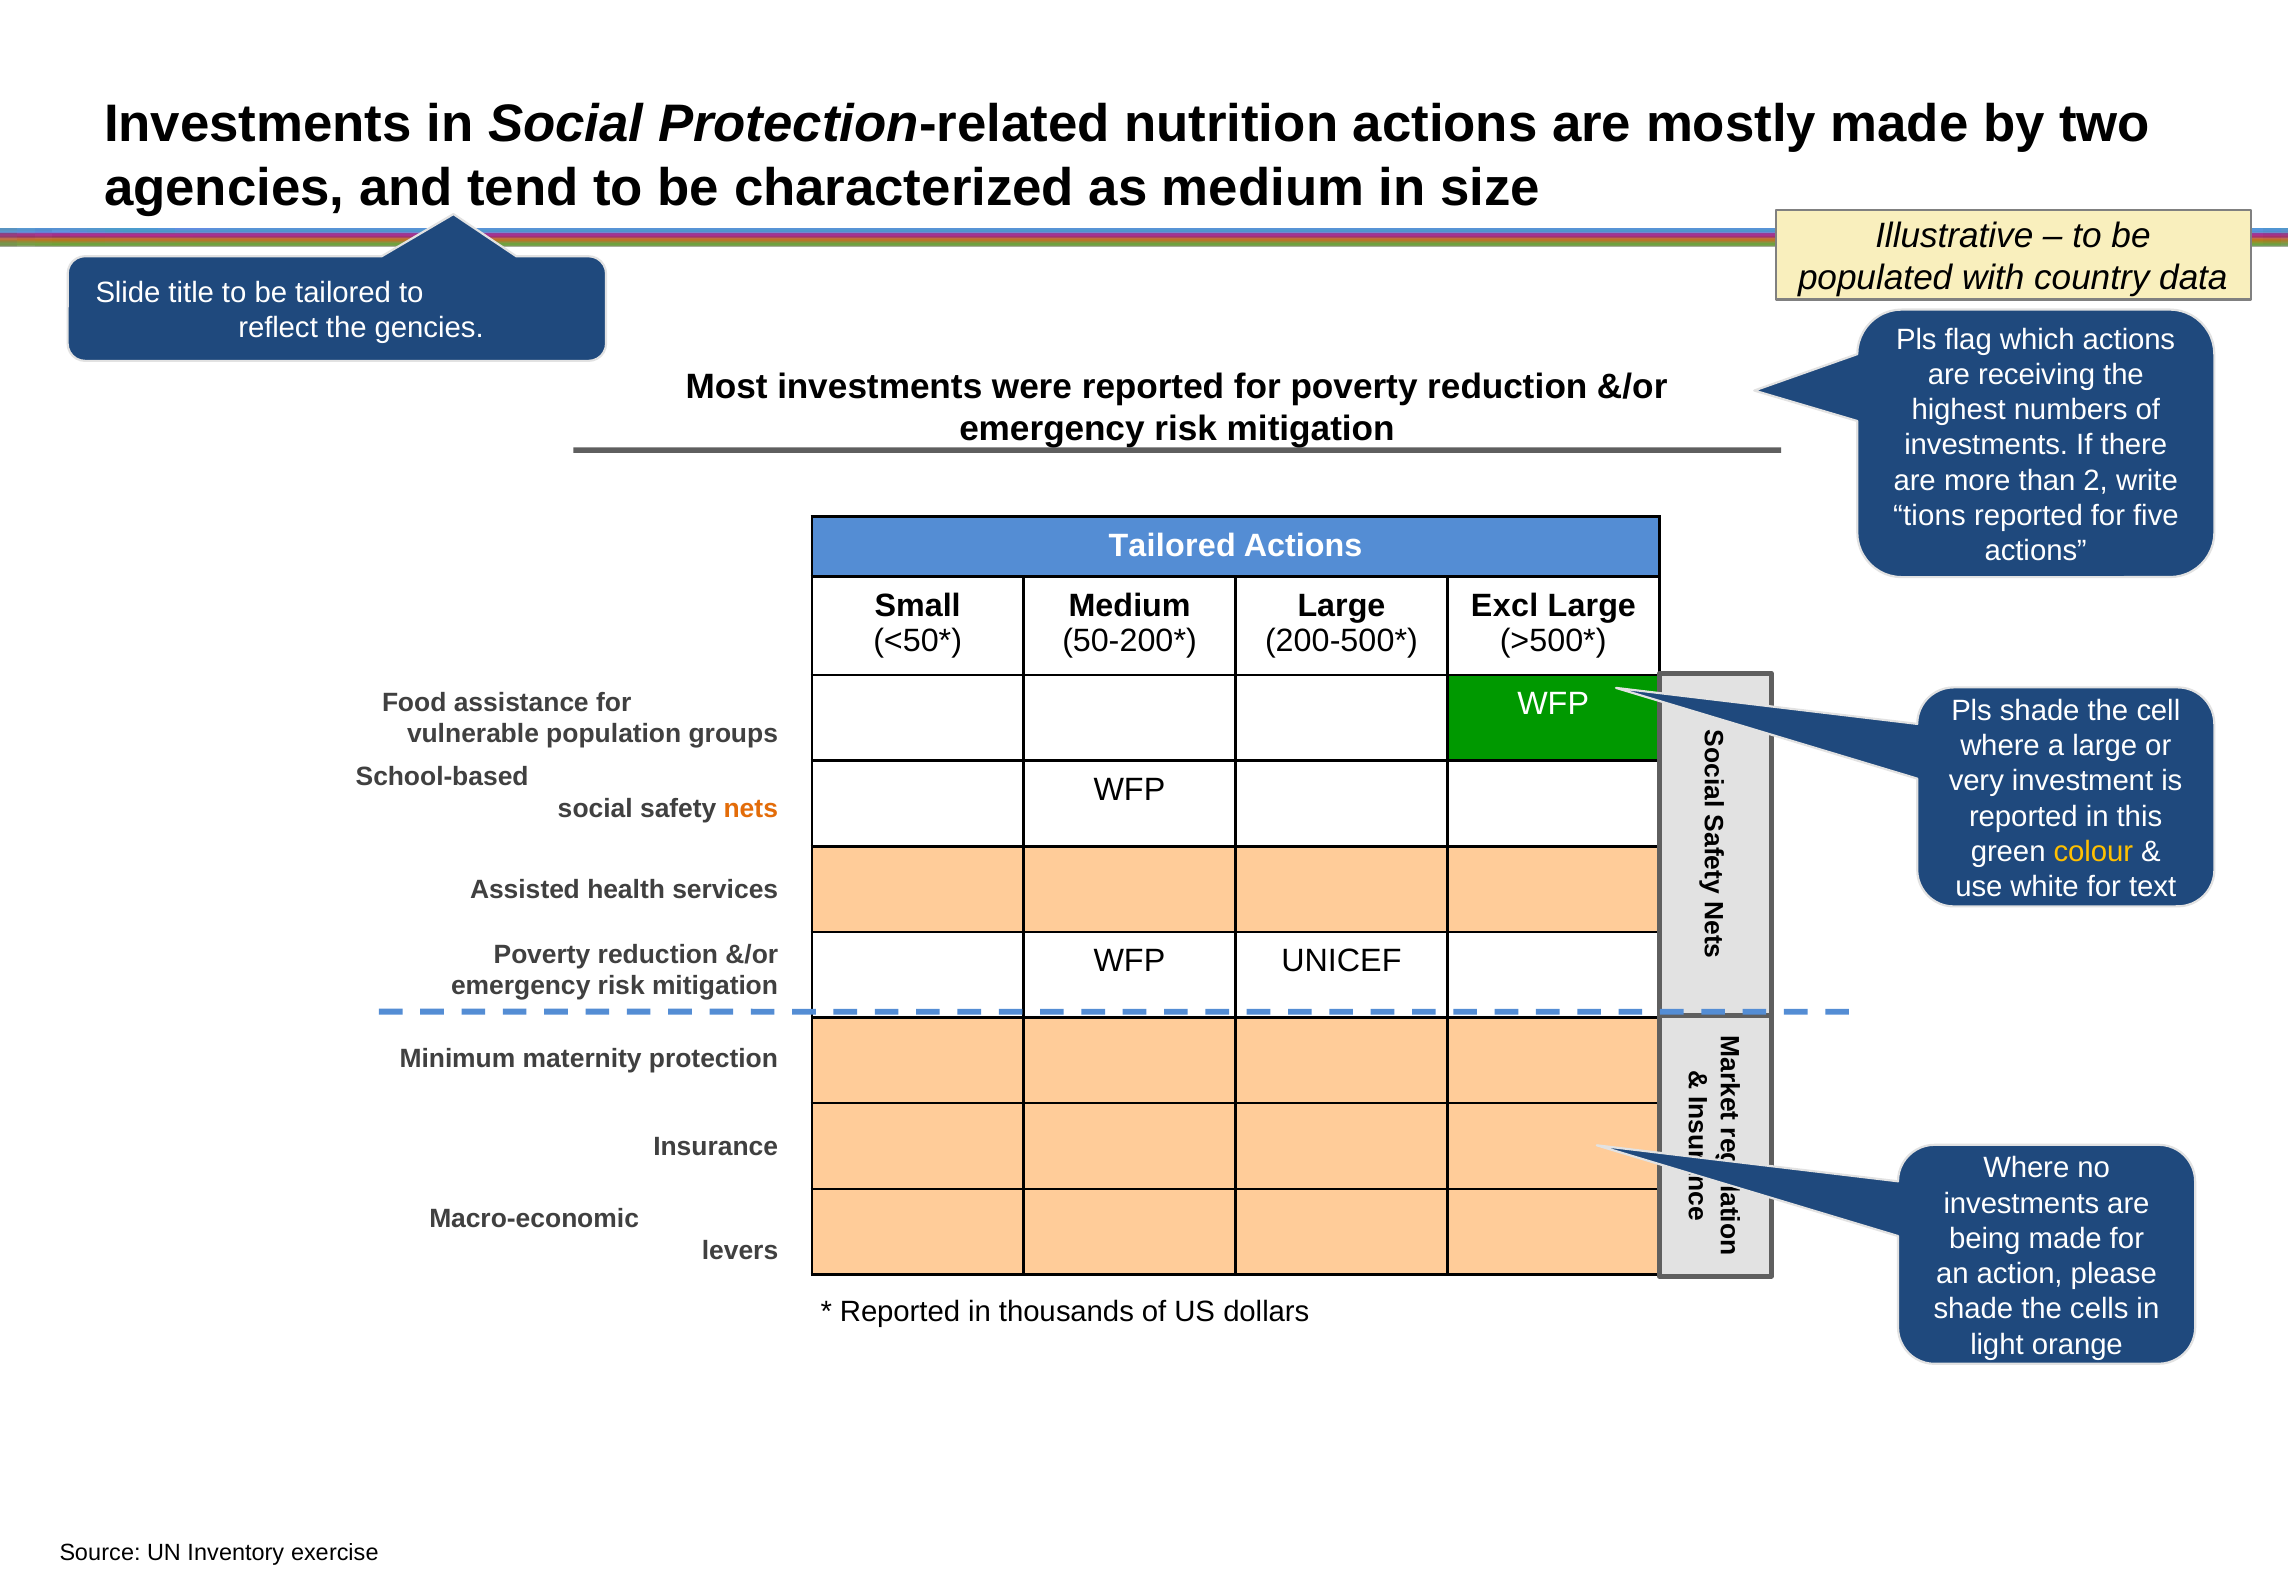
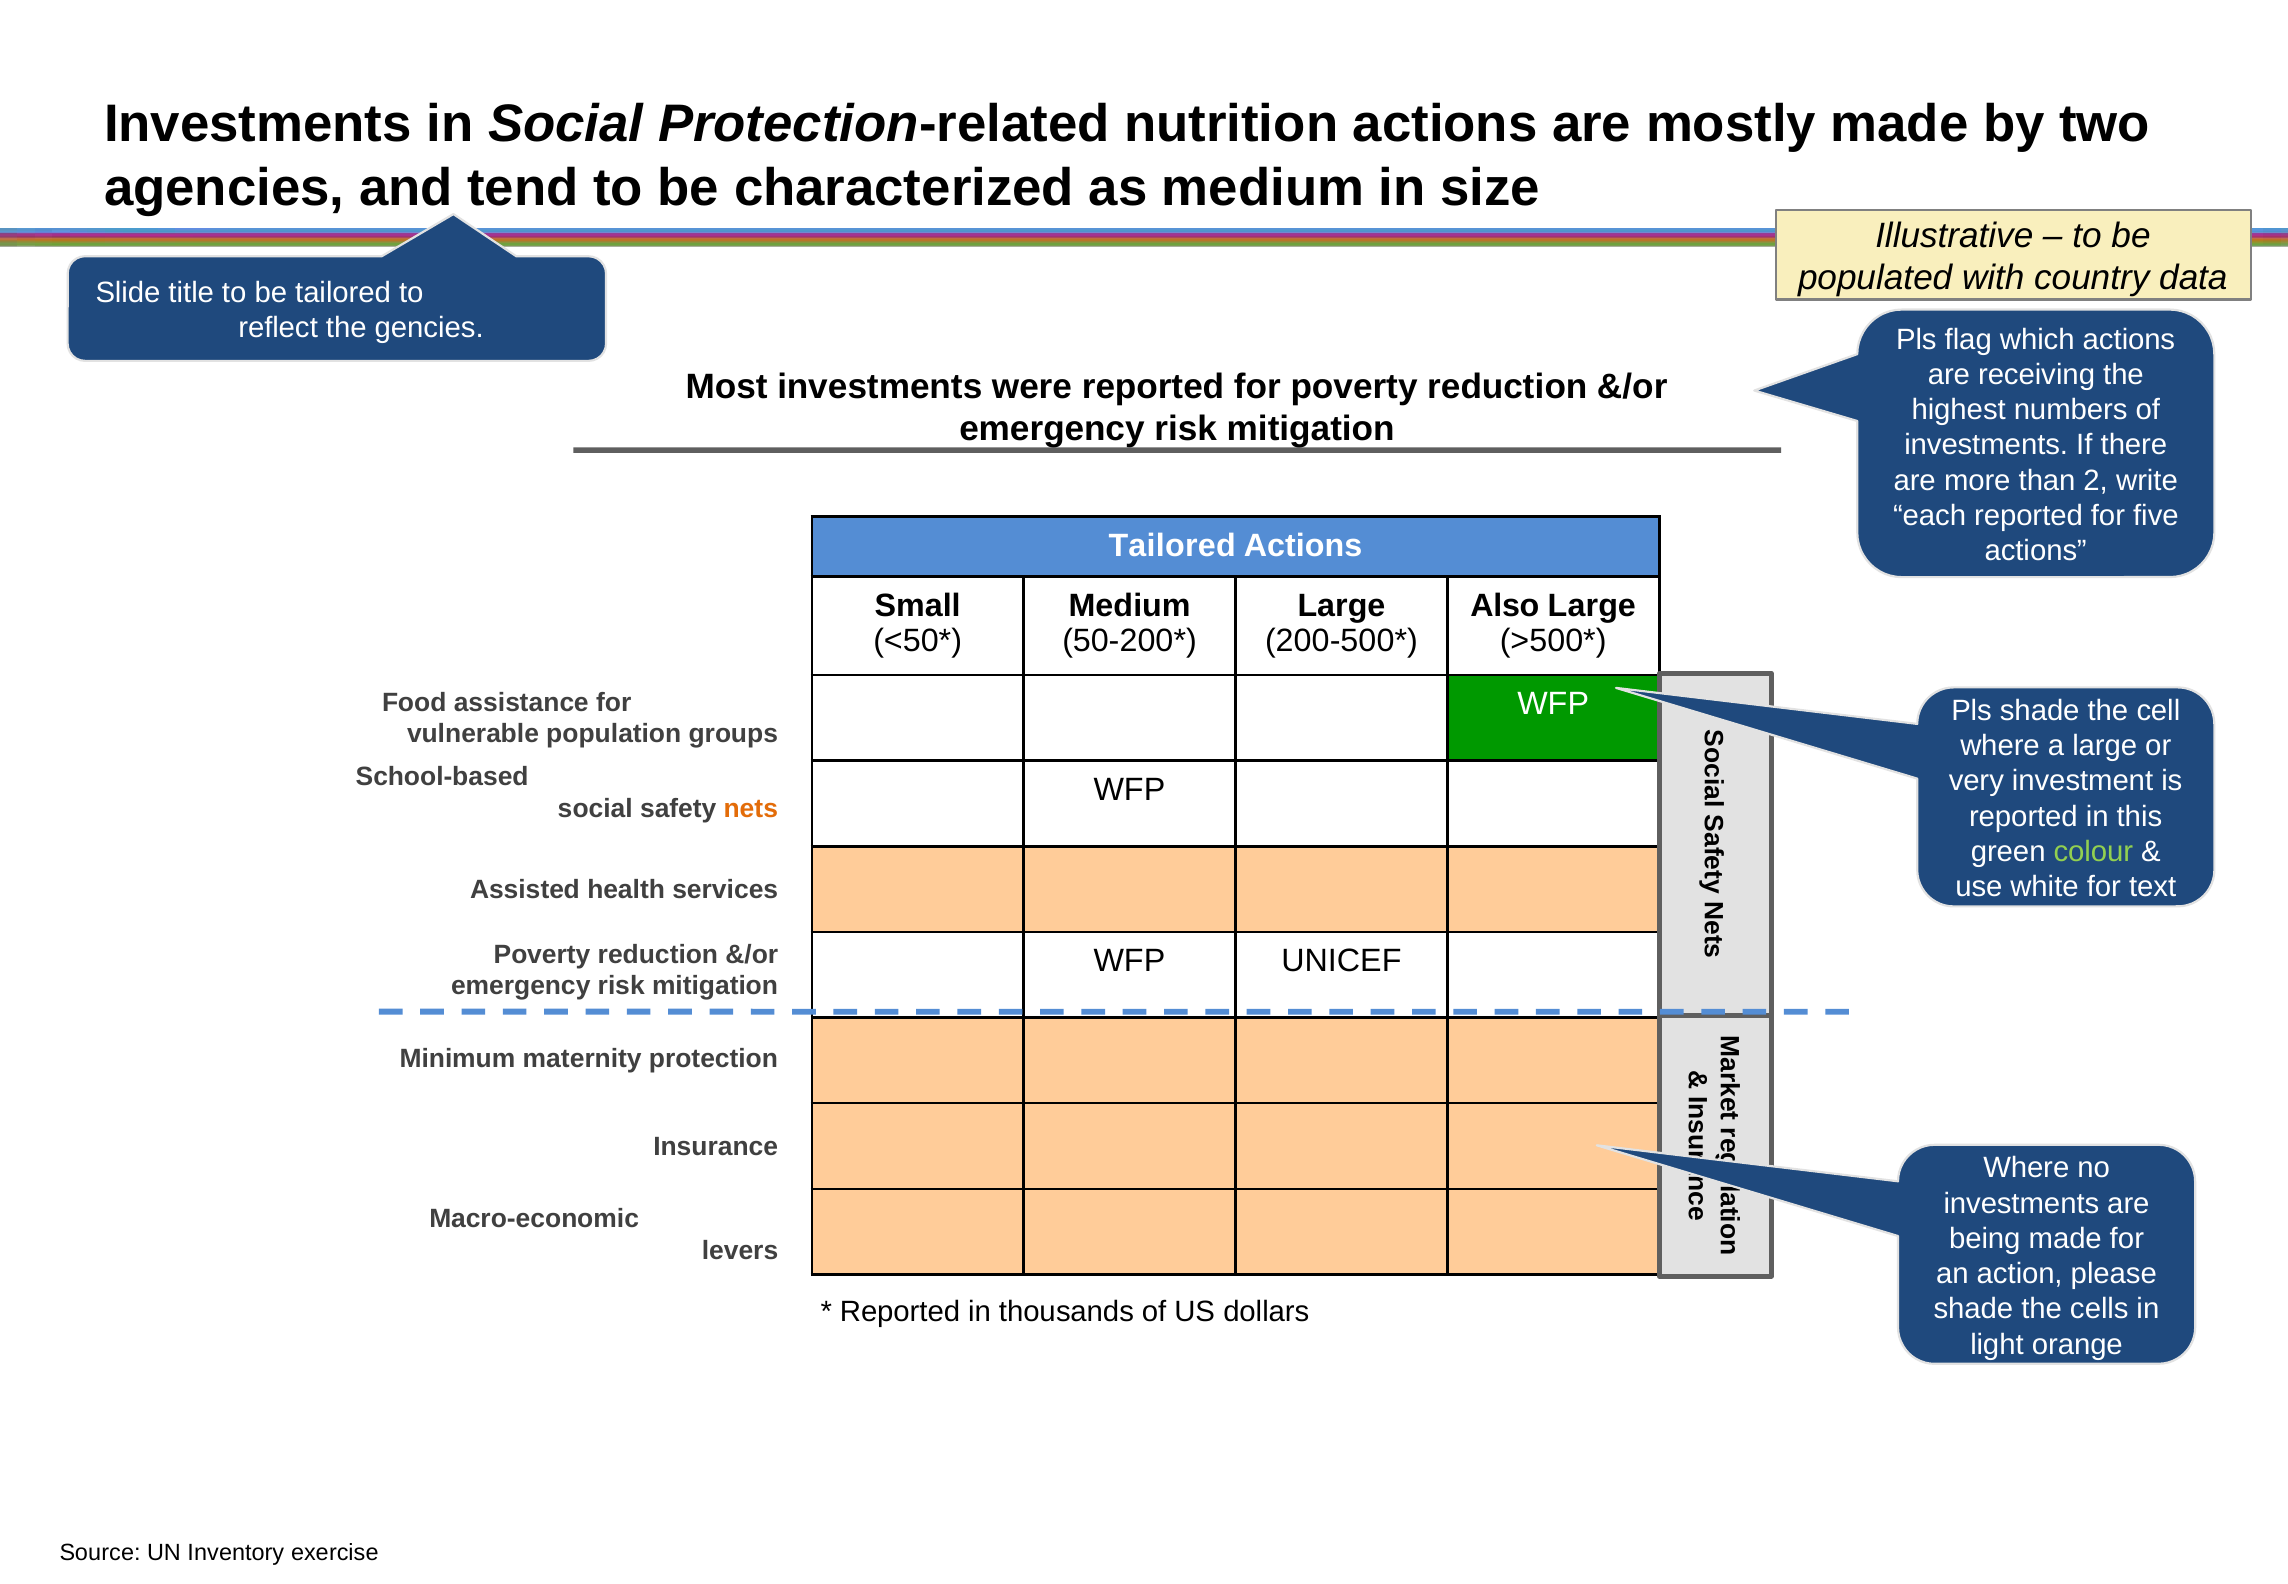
tions: tions -> each
Excl: Excl -> Also
colour colour: yellow -> light green
